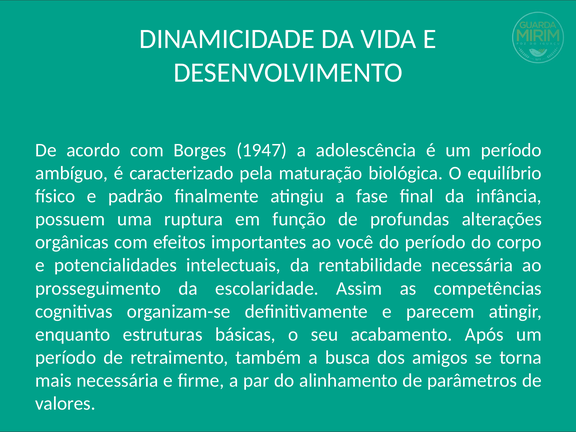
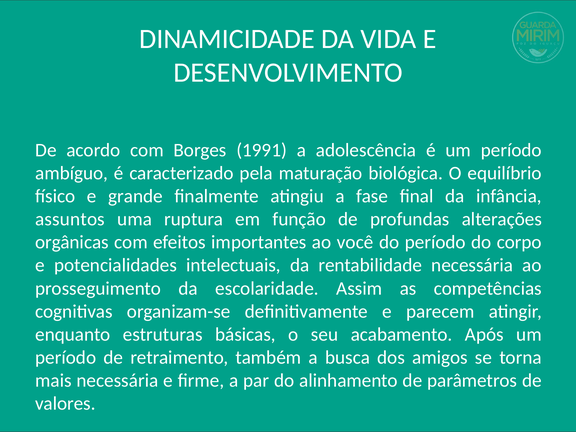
1947: 1947 -> 1991
padrão: padrão -> grande
possuem: possuem -> assuntos
